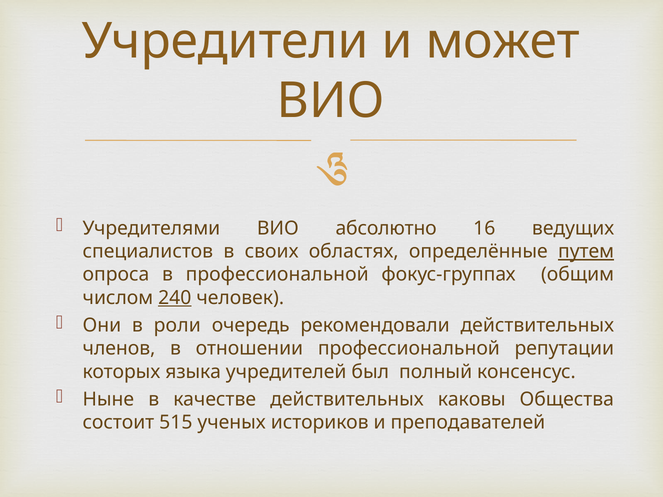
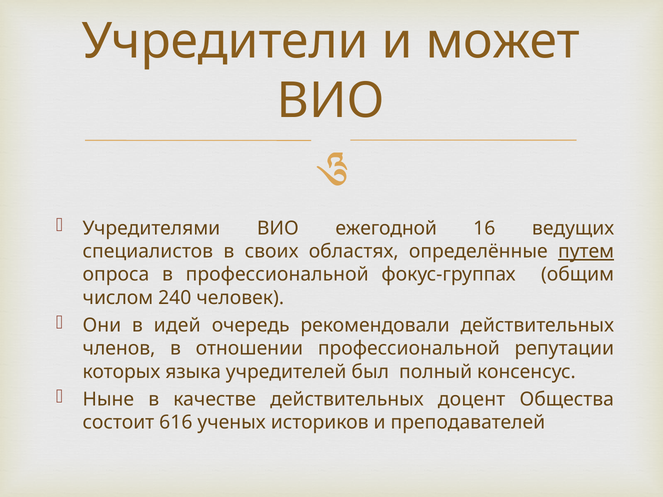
абсолютно: абсолютно -> ежегодной
240 underline: present -> none
роли: роли -> идей
каковы: каковы -> доцент
515: 515 -> 616
